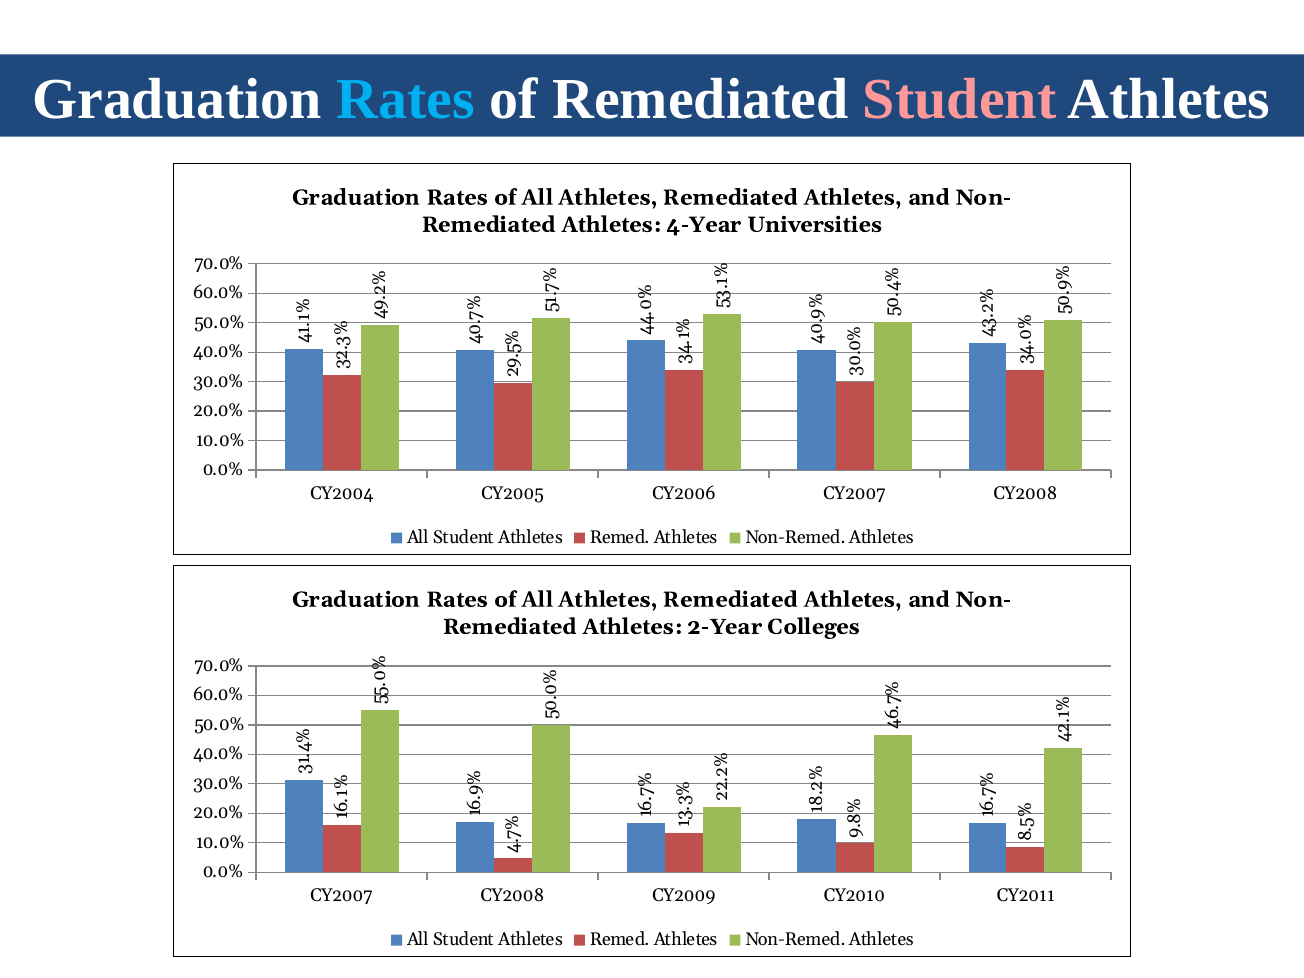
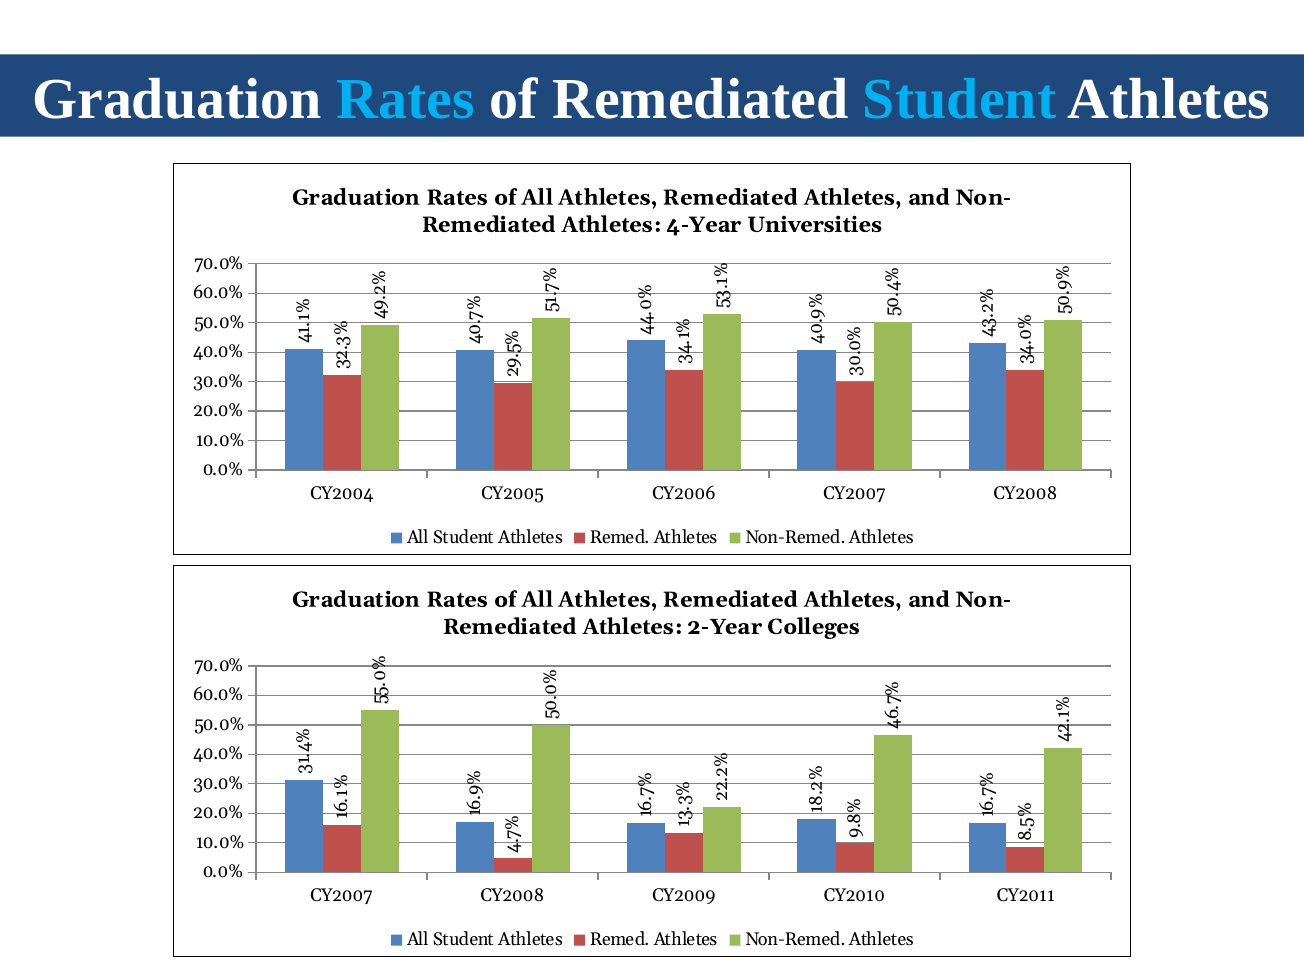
Student at (960, 100) colour: pink -> light blue
